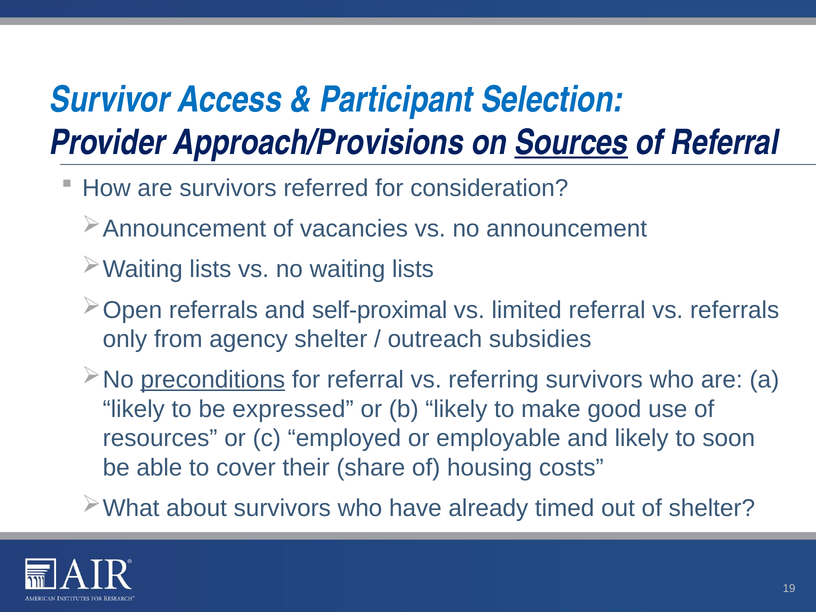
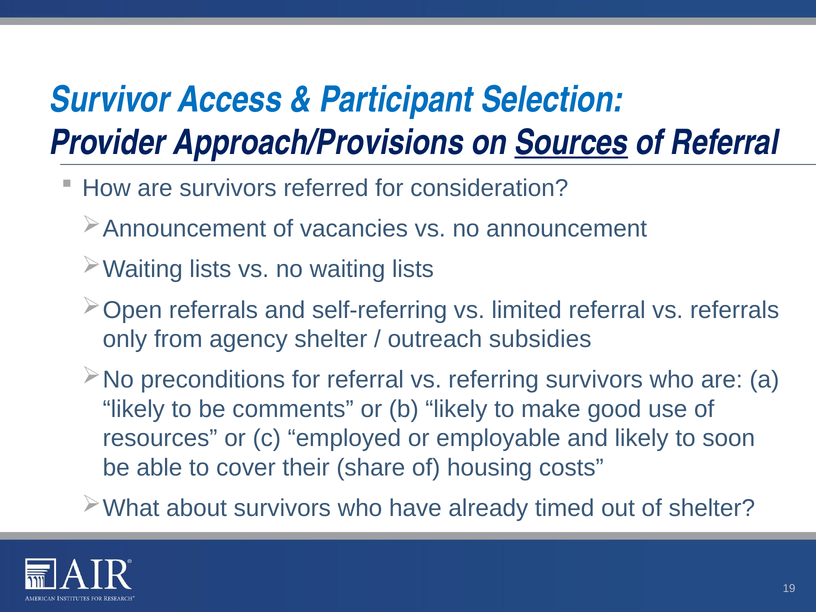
self-proximal: self-proximal -> self-referring
preconditions underline: present -> none
expressed: expressed -> comments
